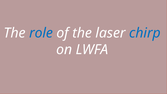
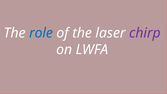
chirp colour: blue -> purple
